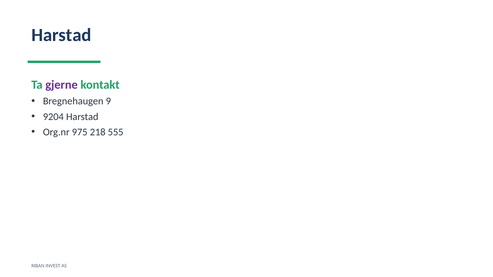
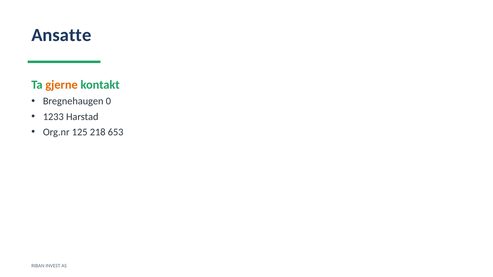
Harstad at (61, 35): Harstad -> Ansatte
gjerne colour: purple -> orange
9: 9 -> 0
9204: 9204 -> 1233
975: 975 -> 125
555: 555 -> 653
